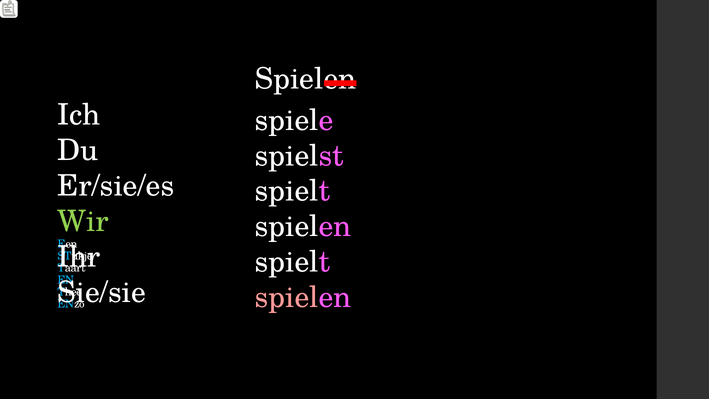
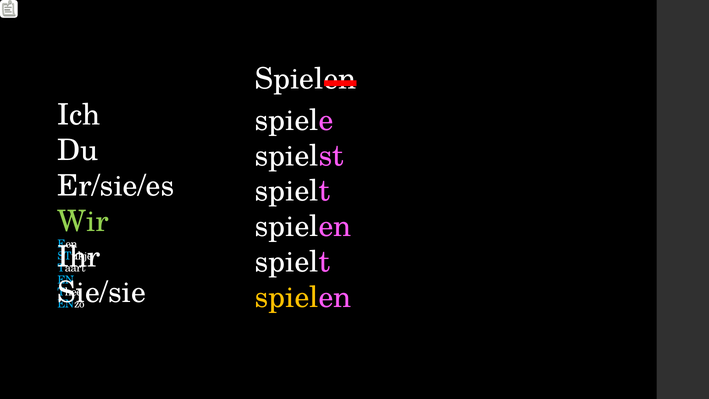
spiel at (287, 297) colour: pink -> yellow
